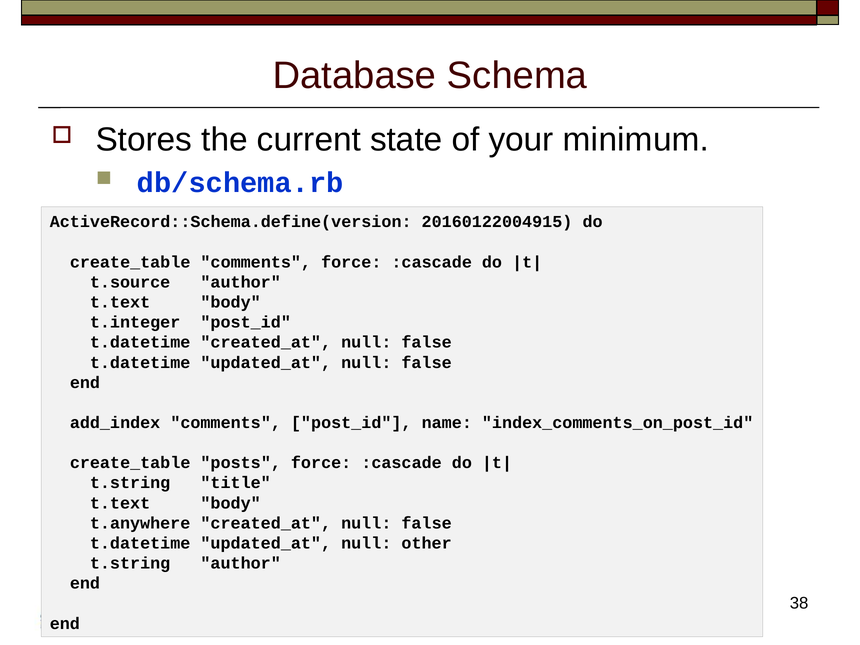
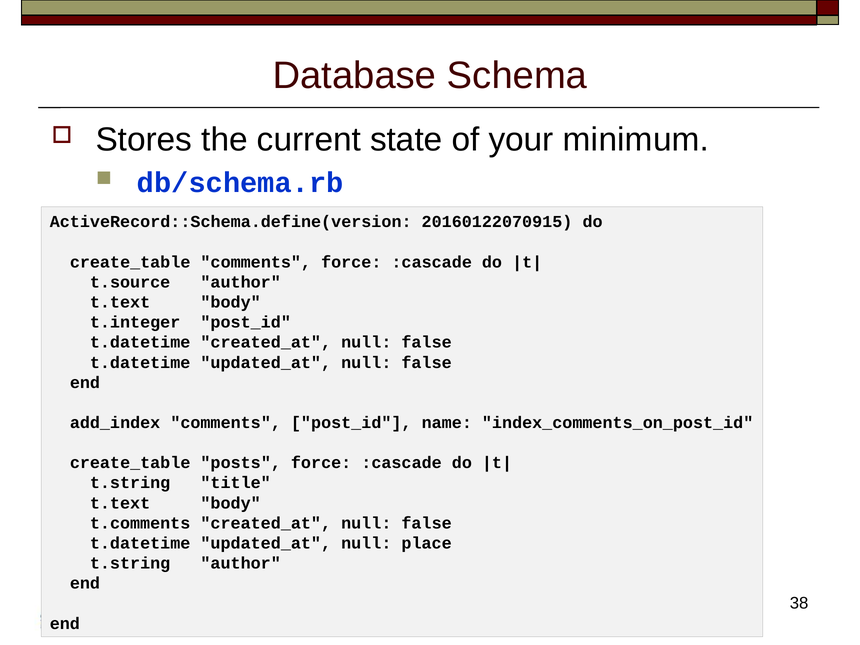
20160122004915: 20160122004915 -> 20160122070915
t.anywhere: t.anywhere -> t.comments
other: other -> place
